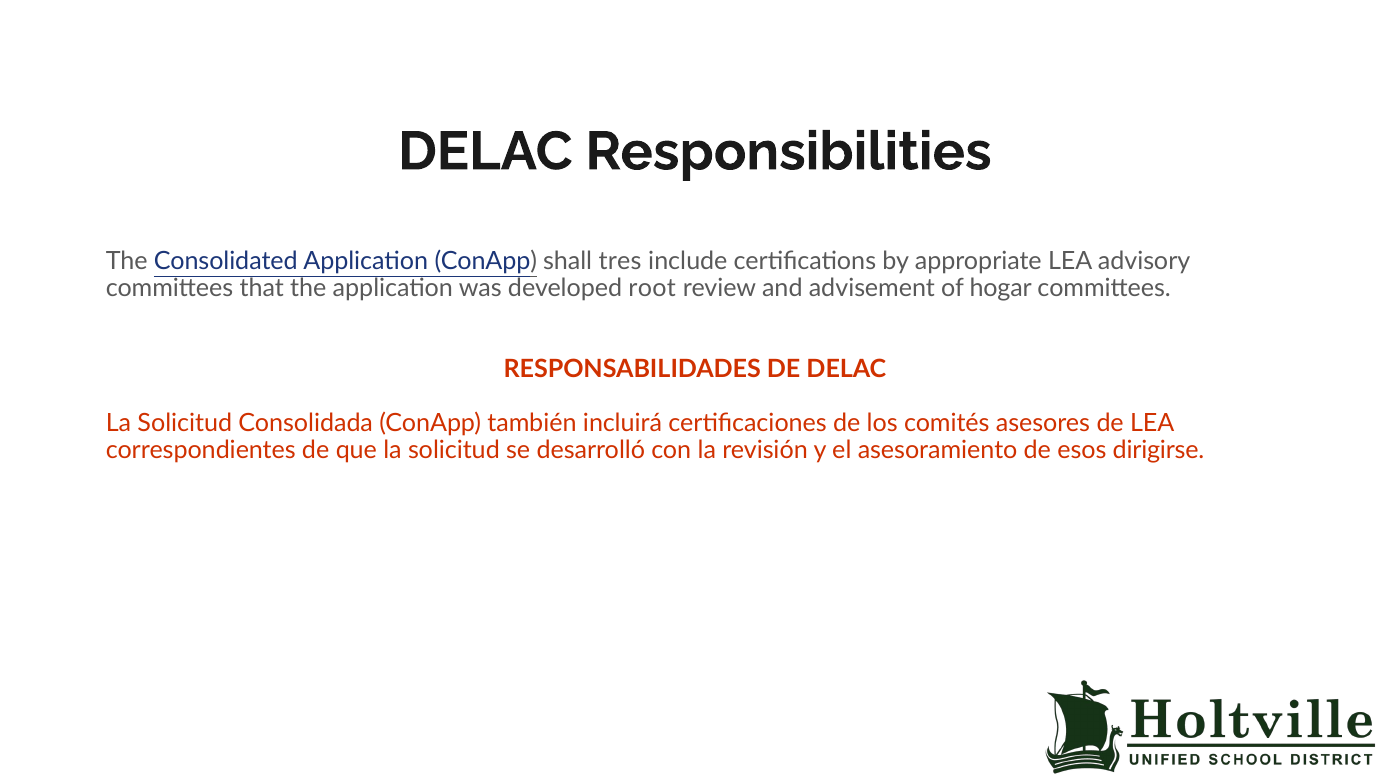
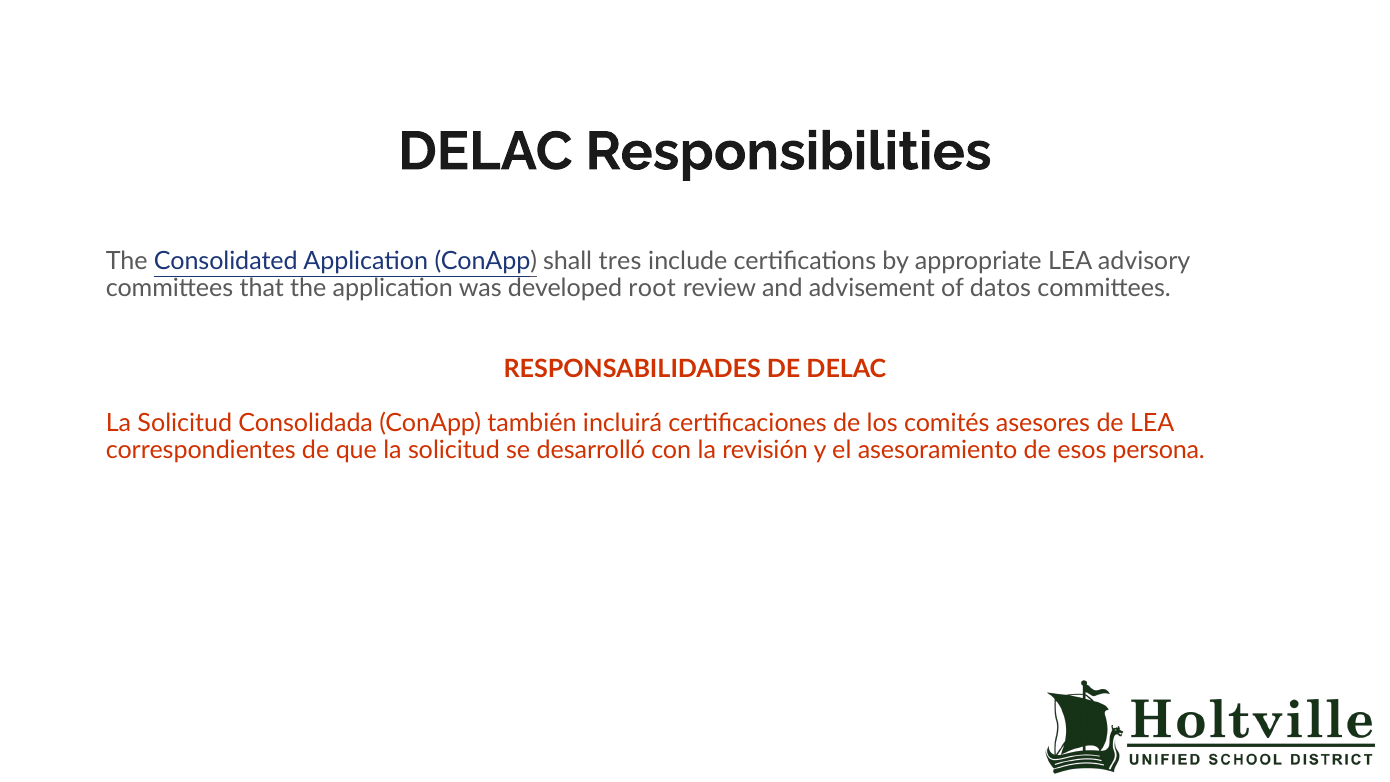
hogar: hogar -> datos
dirigirse: dirigirse -> persona
